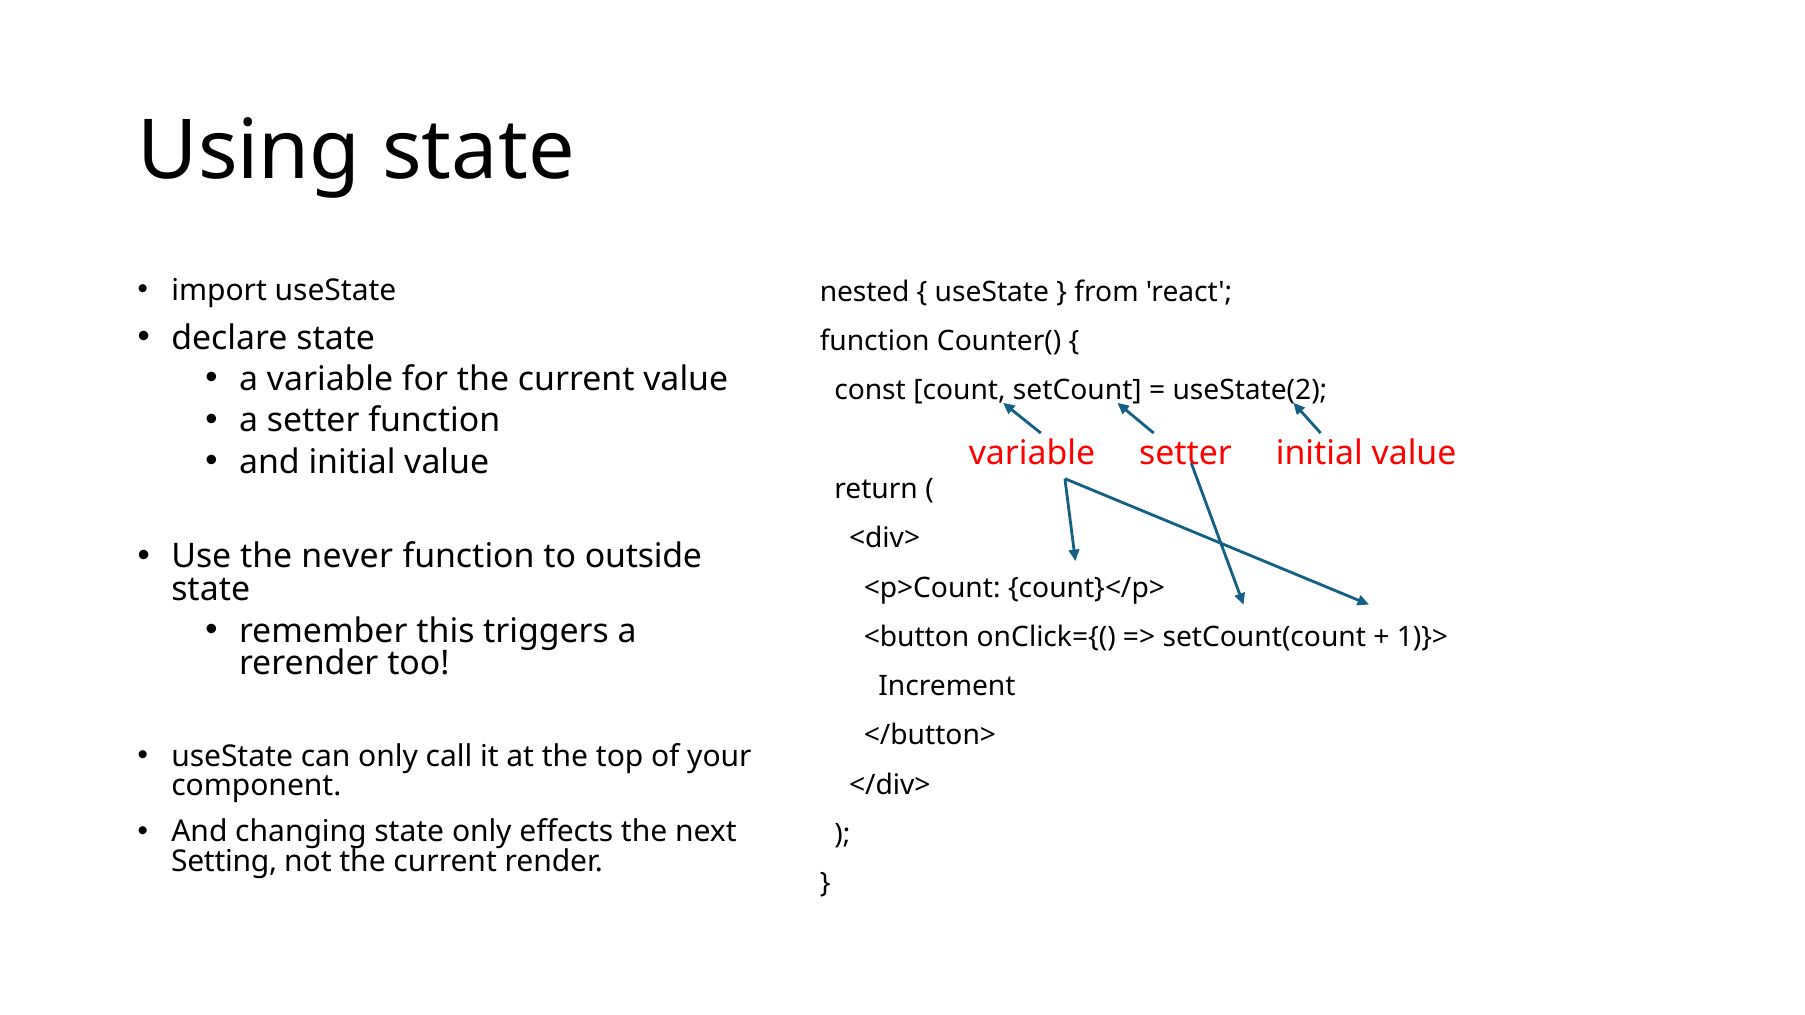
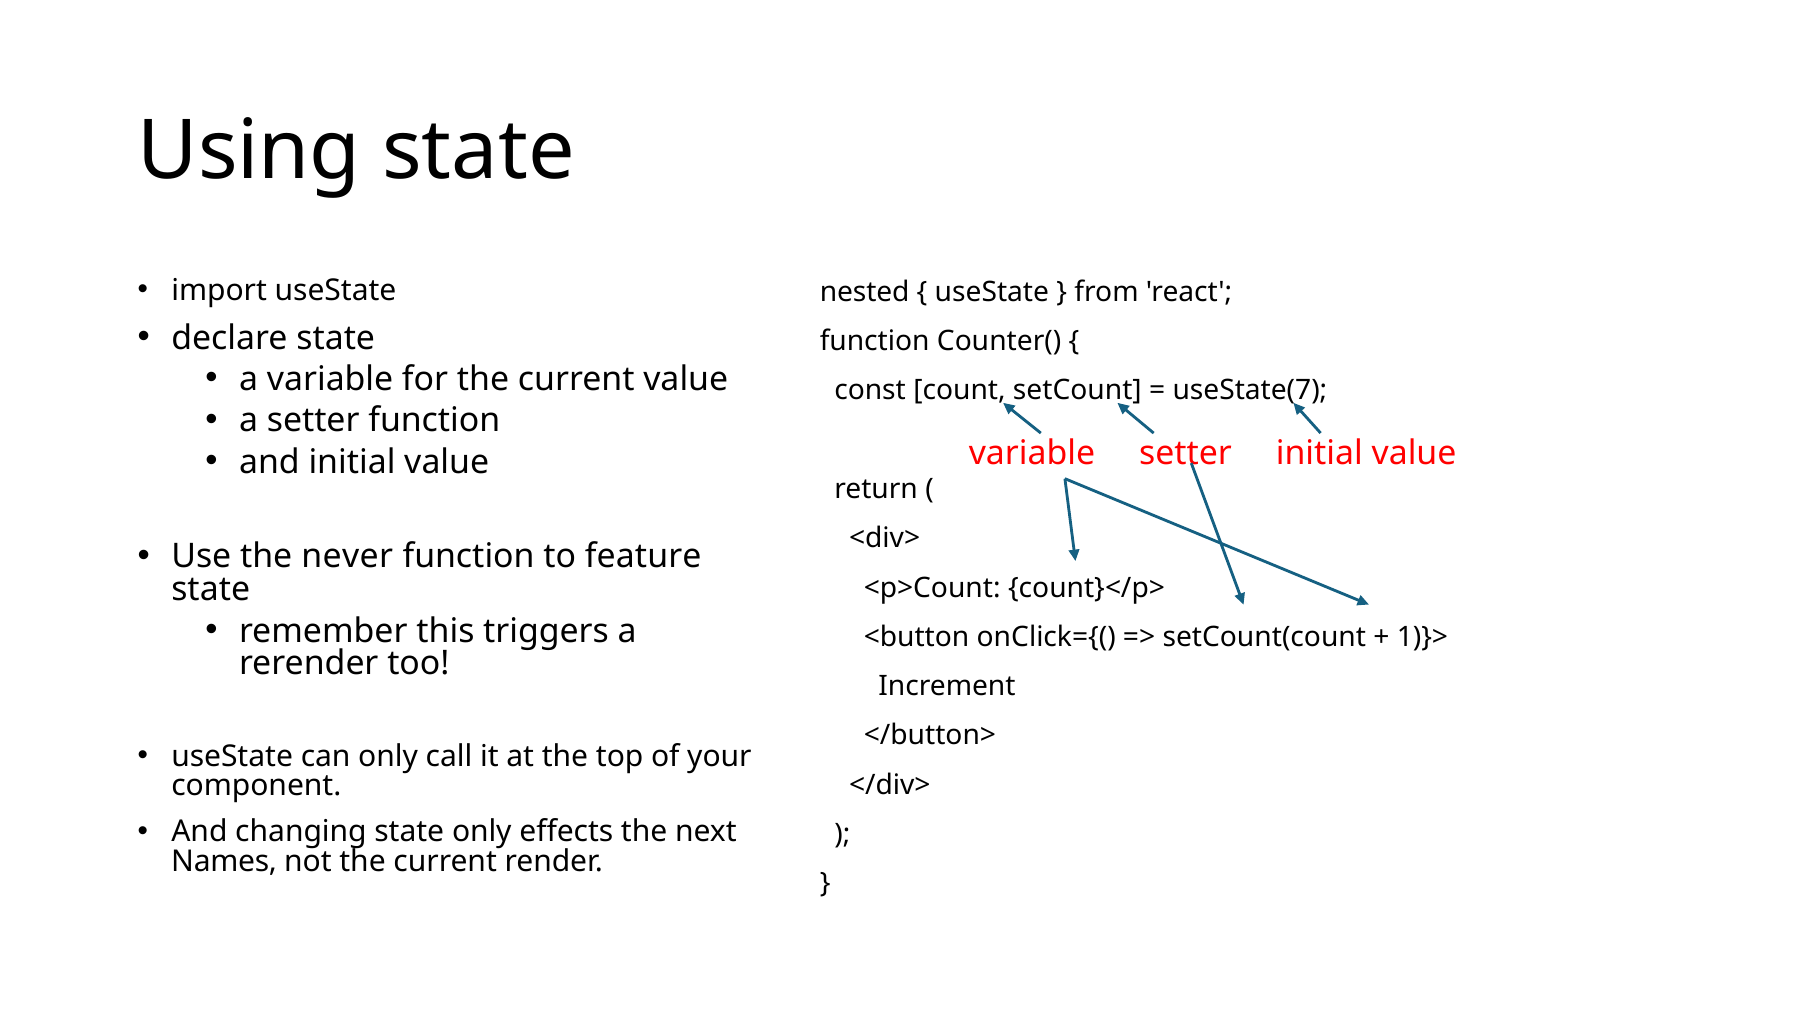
useState(2: useState(2 -> useState(7
outside: outside -> feature
Setting: Setting -> Names
